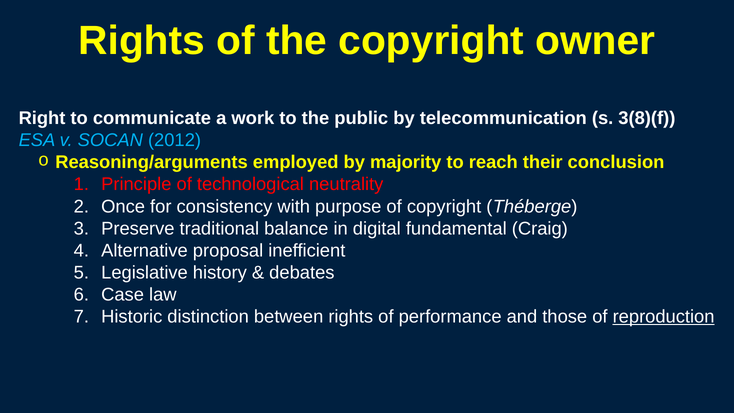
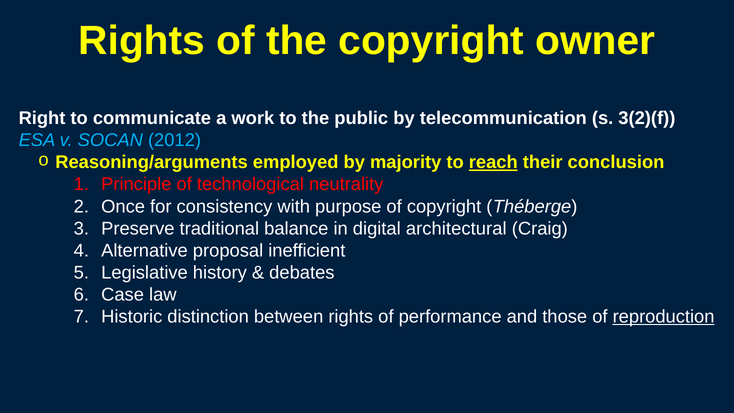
3(8)(f: 3(8)(f -> 3(2)(f
reach underline: none -> present
fundamental: fundamental -> architectural
